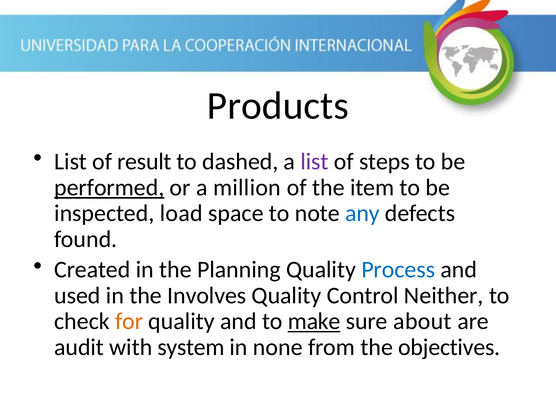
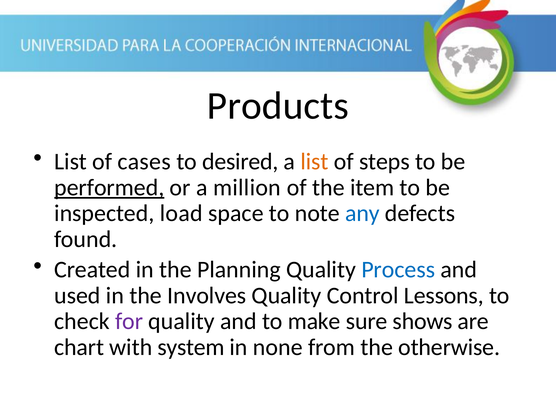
result: result -> cases
dashed: dashed -> desired
list at (315, 162) colour: purple -> orange
Neither: Neither -> Lessons
for colour: orange -> purple
make underline: present -> none
about: about -> shows
audit: audit -> chart
objectives: objectives -> otherwise
